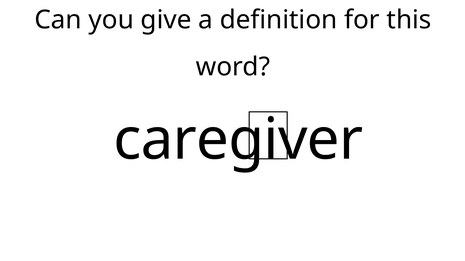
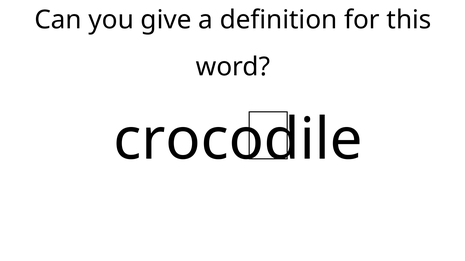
caregiver: caregiver -> crocodile
